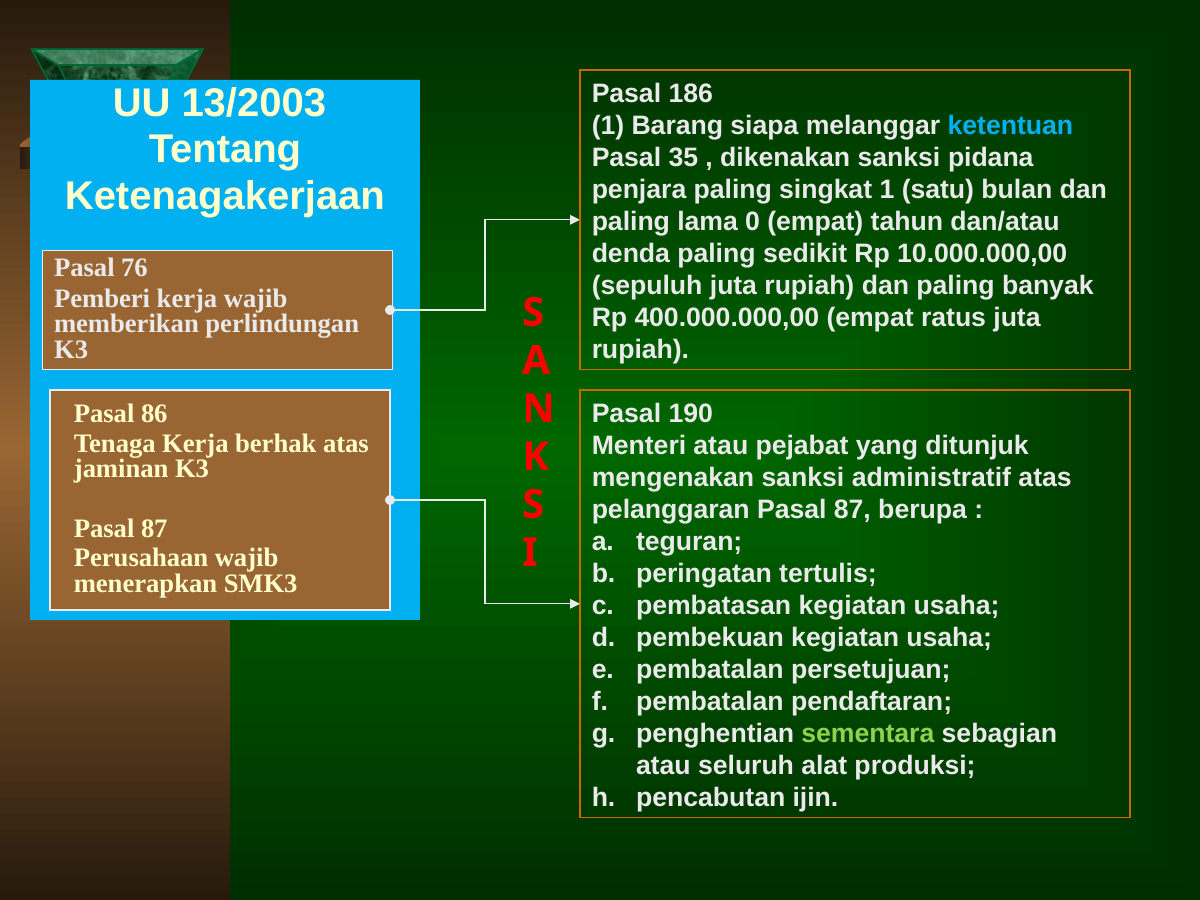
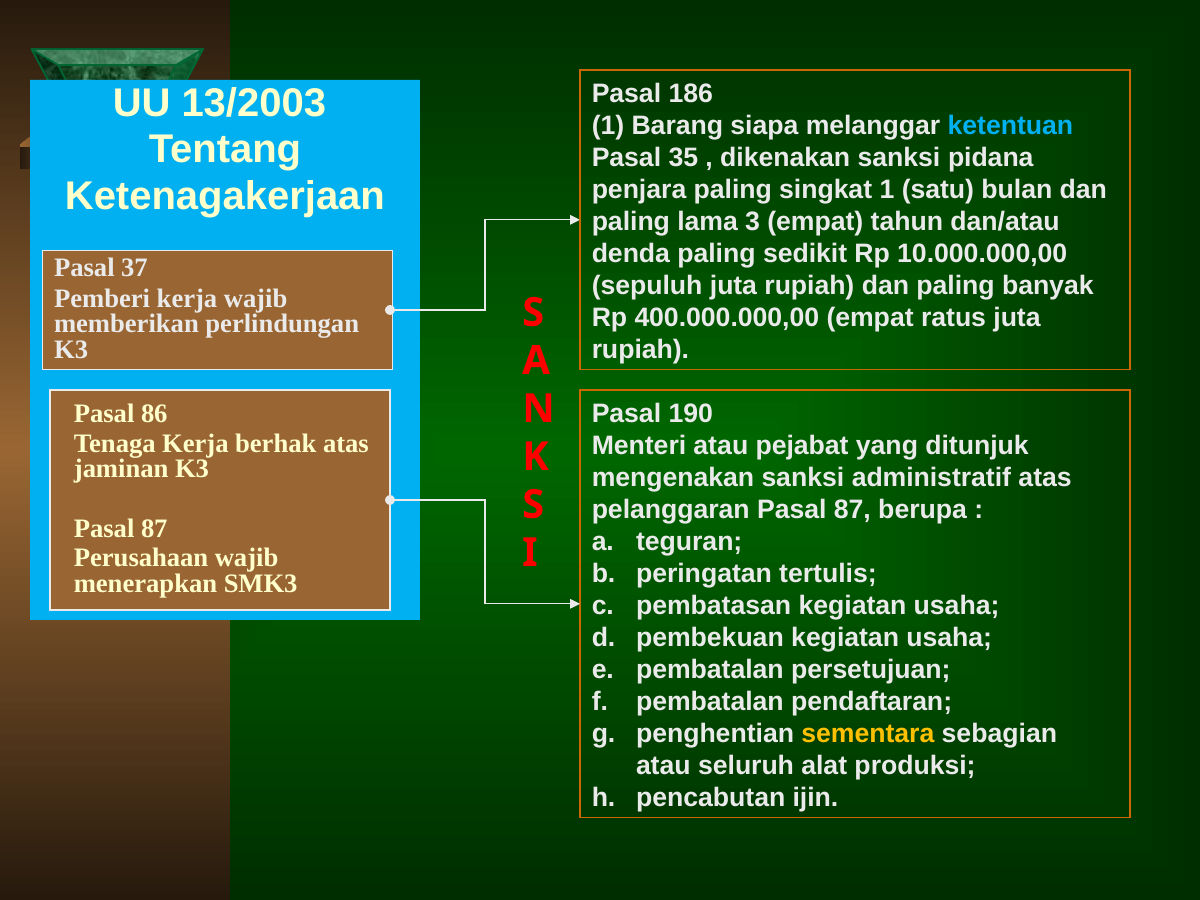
0: 0 -> 3
76: 76 -> 37
sementara colour: light green -> yellow
